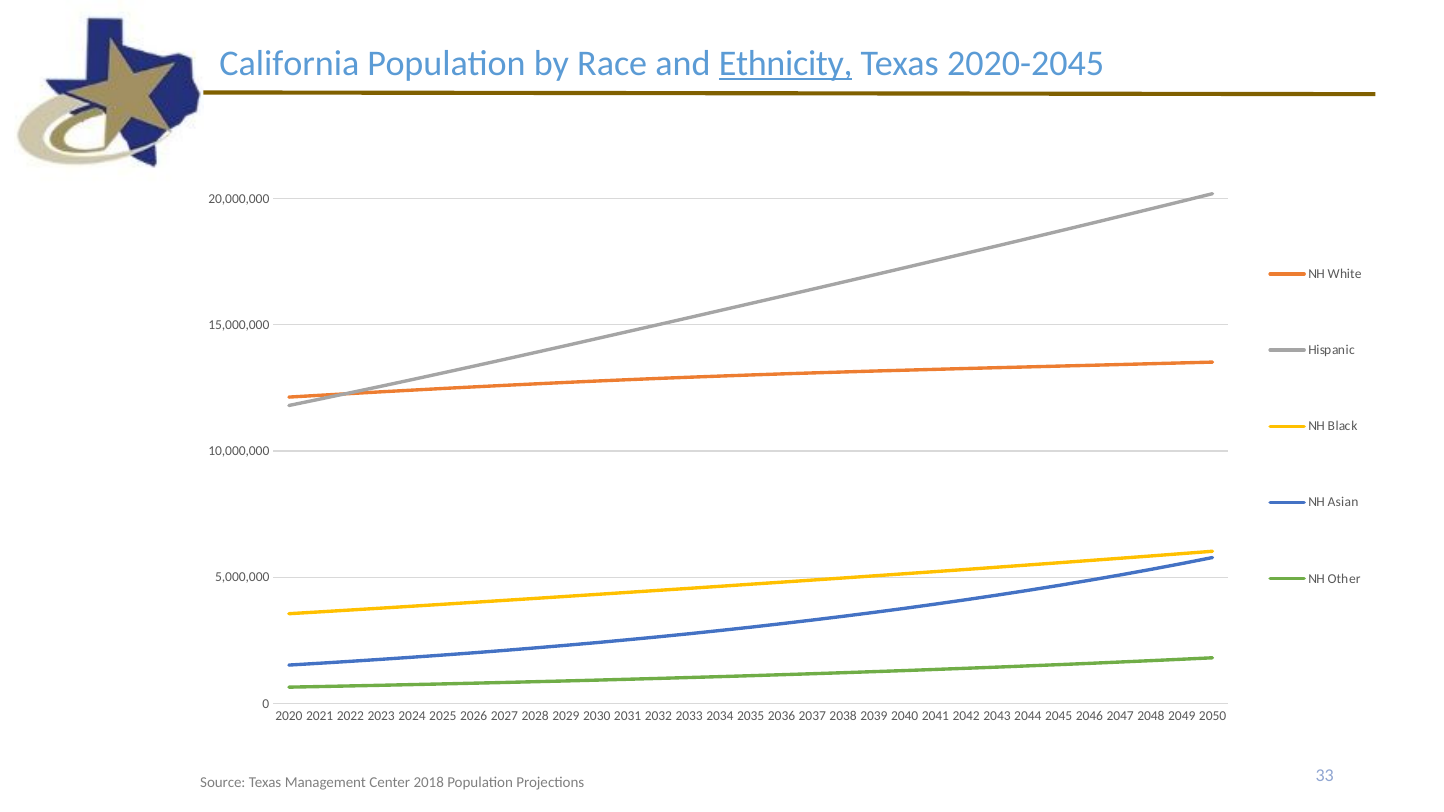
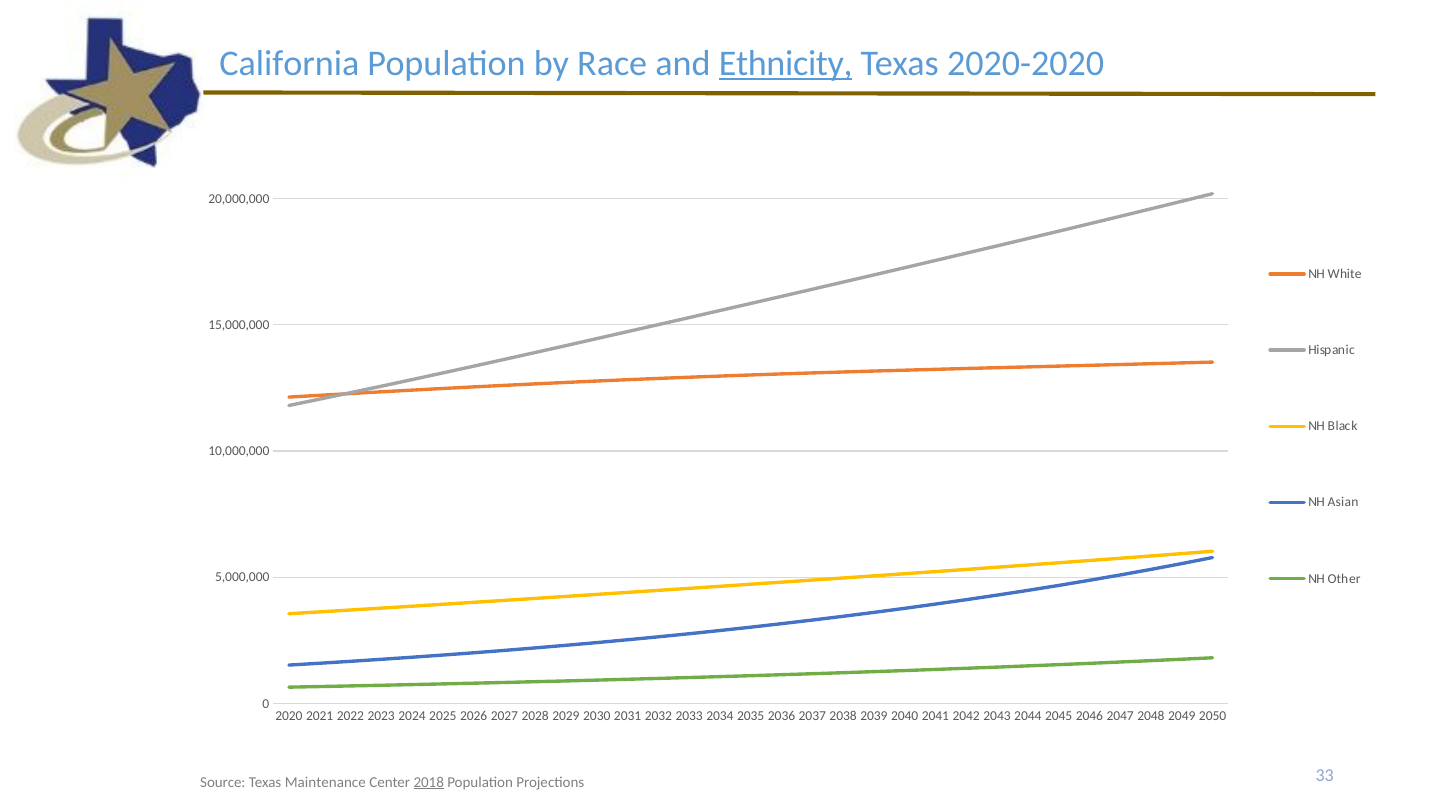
2020-2045: 2020-2045 -> 2020-2020
Management: Management -> Maintenance
2018 underline: none -> present
